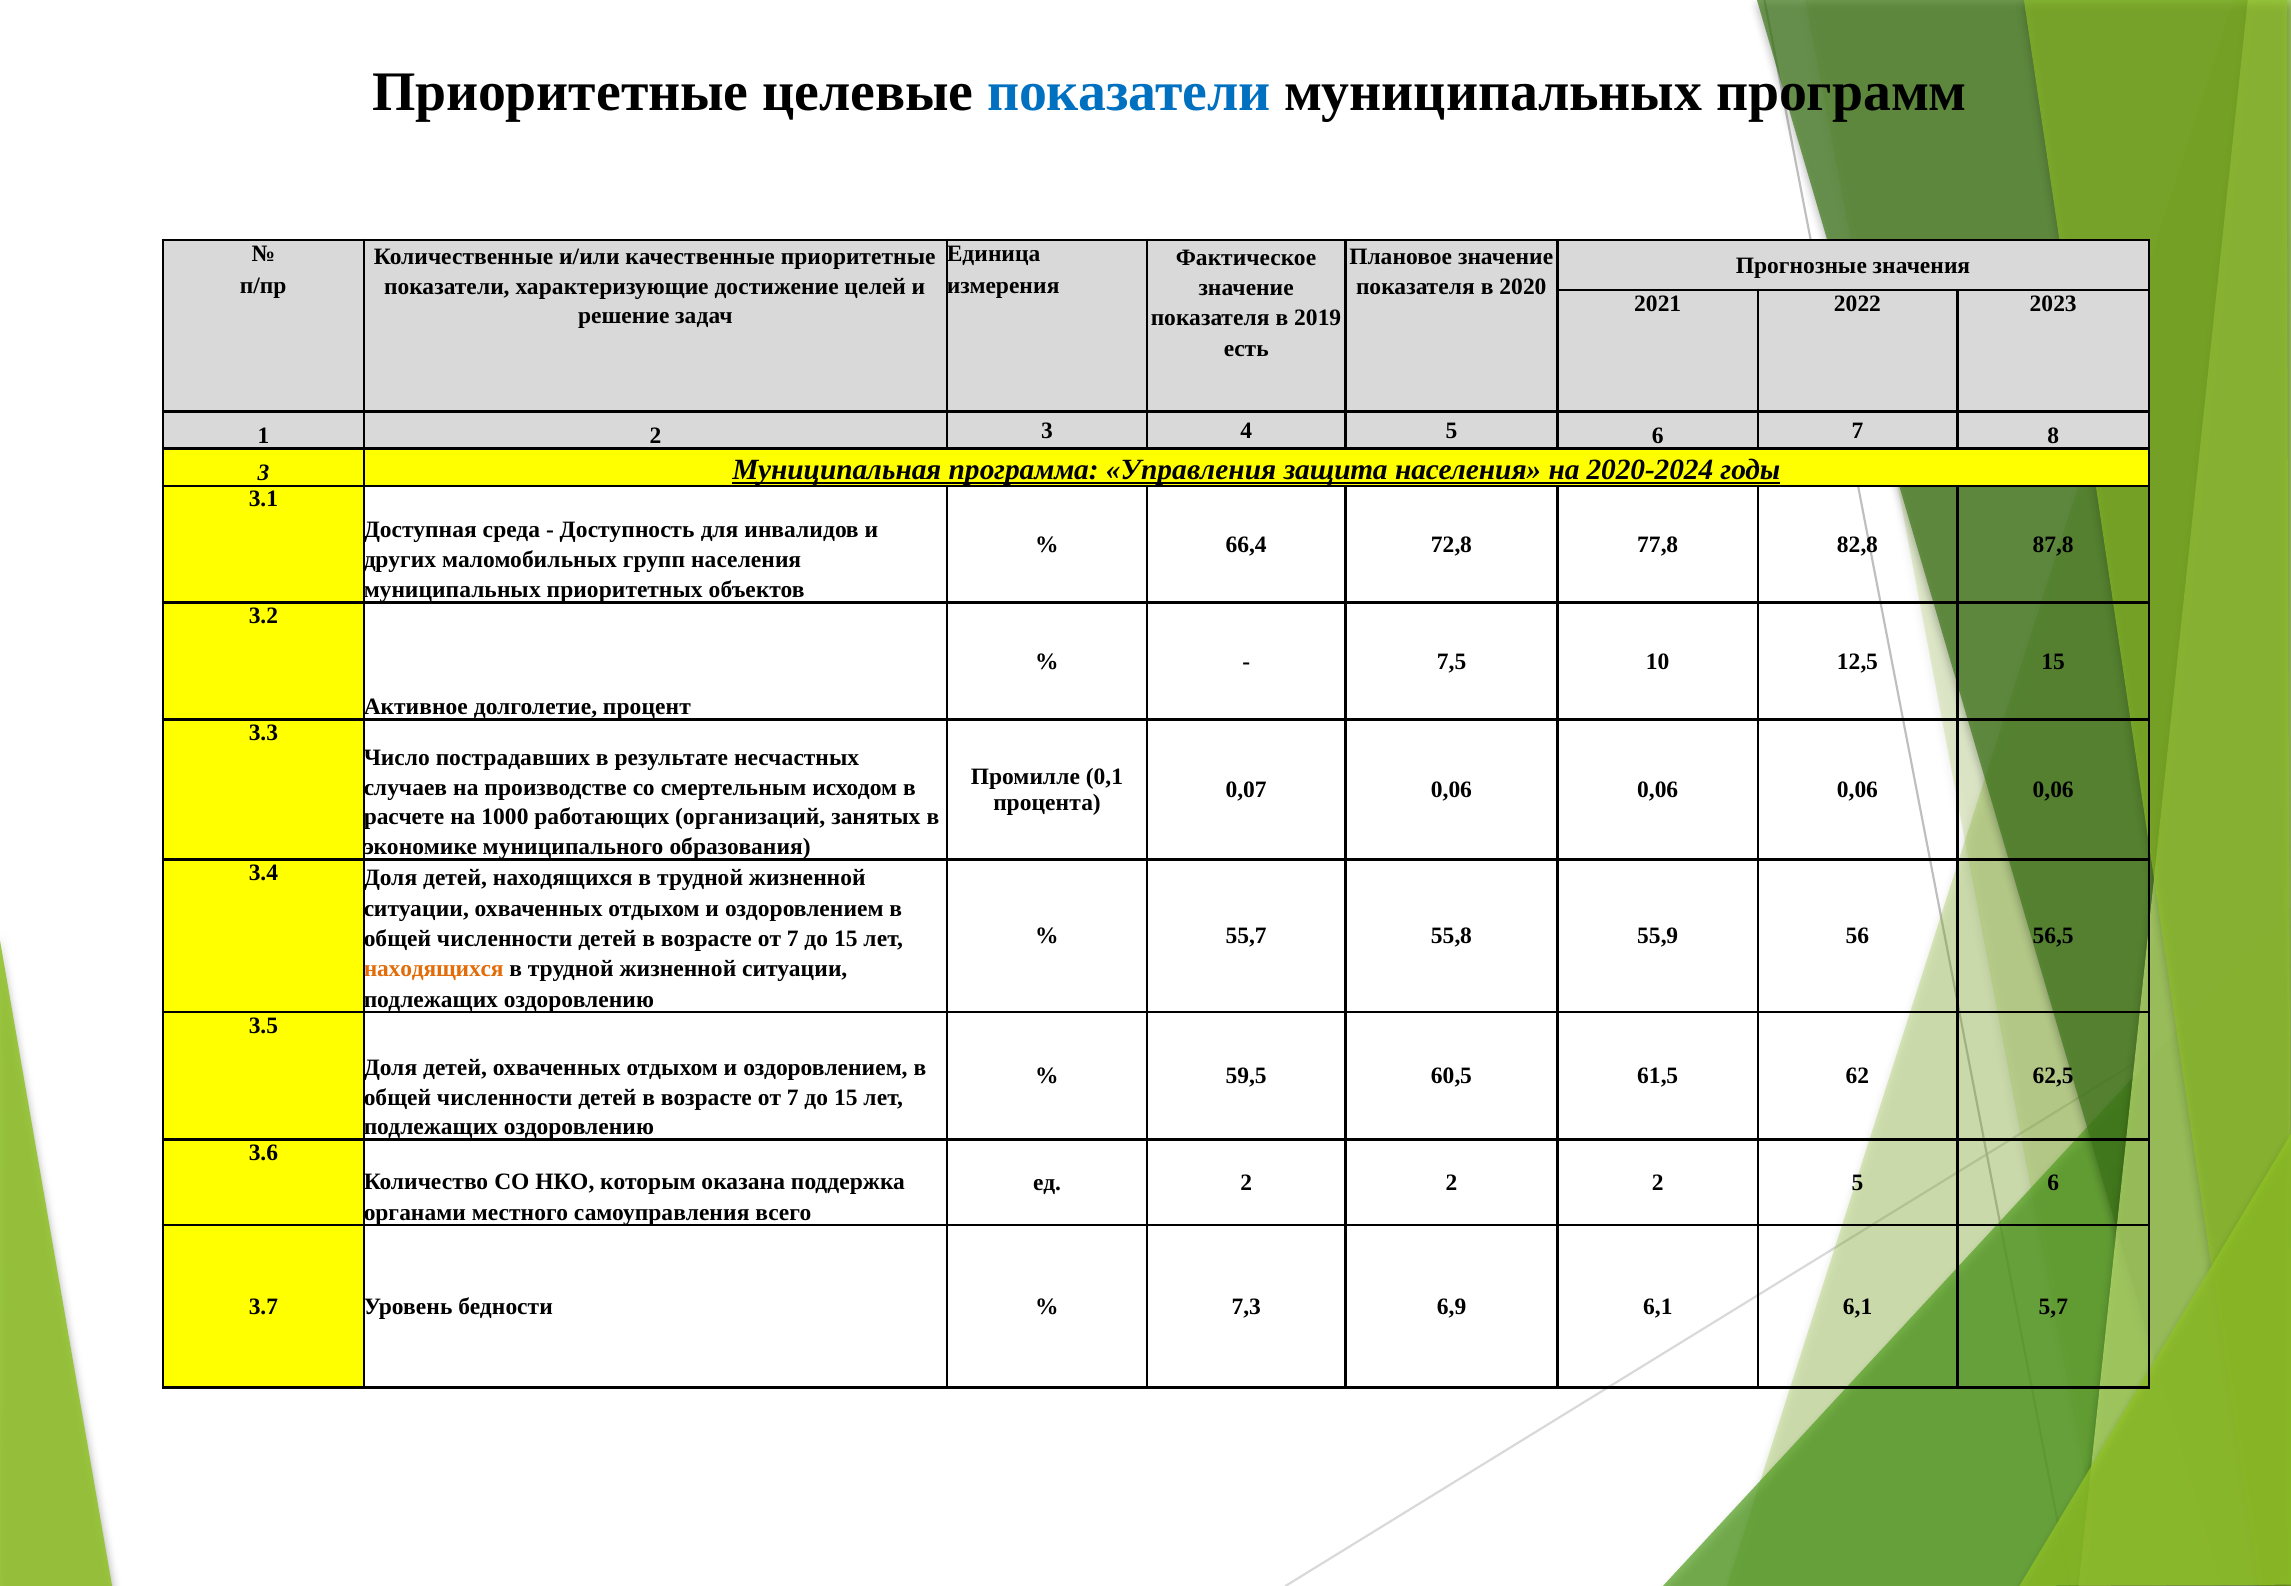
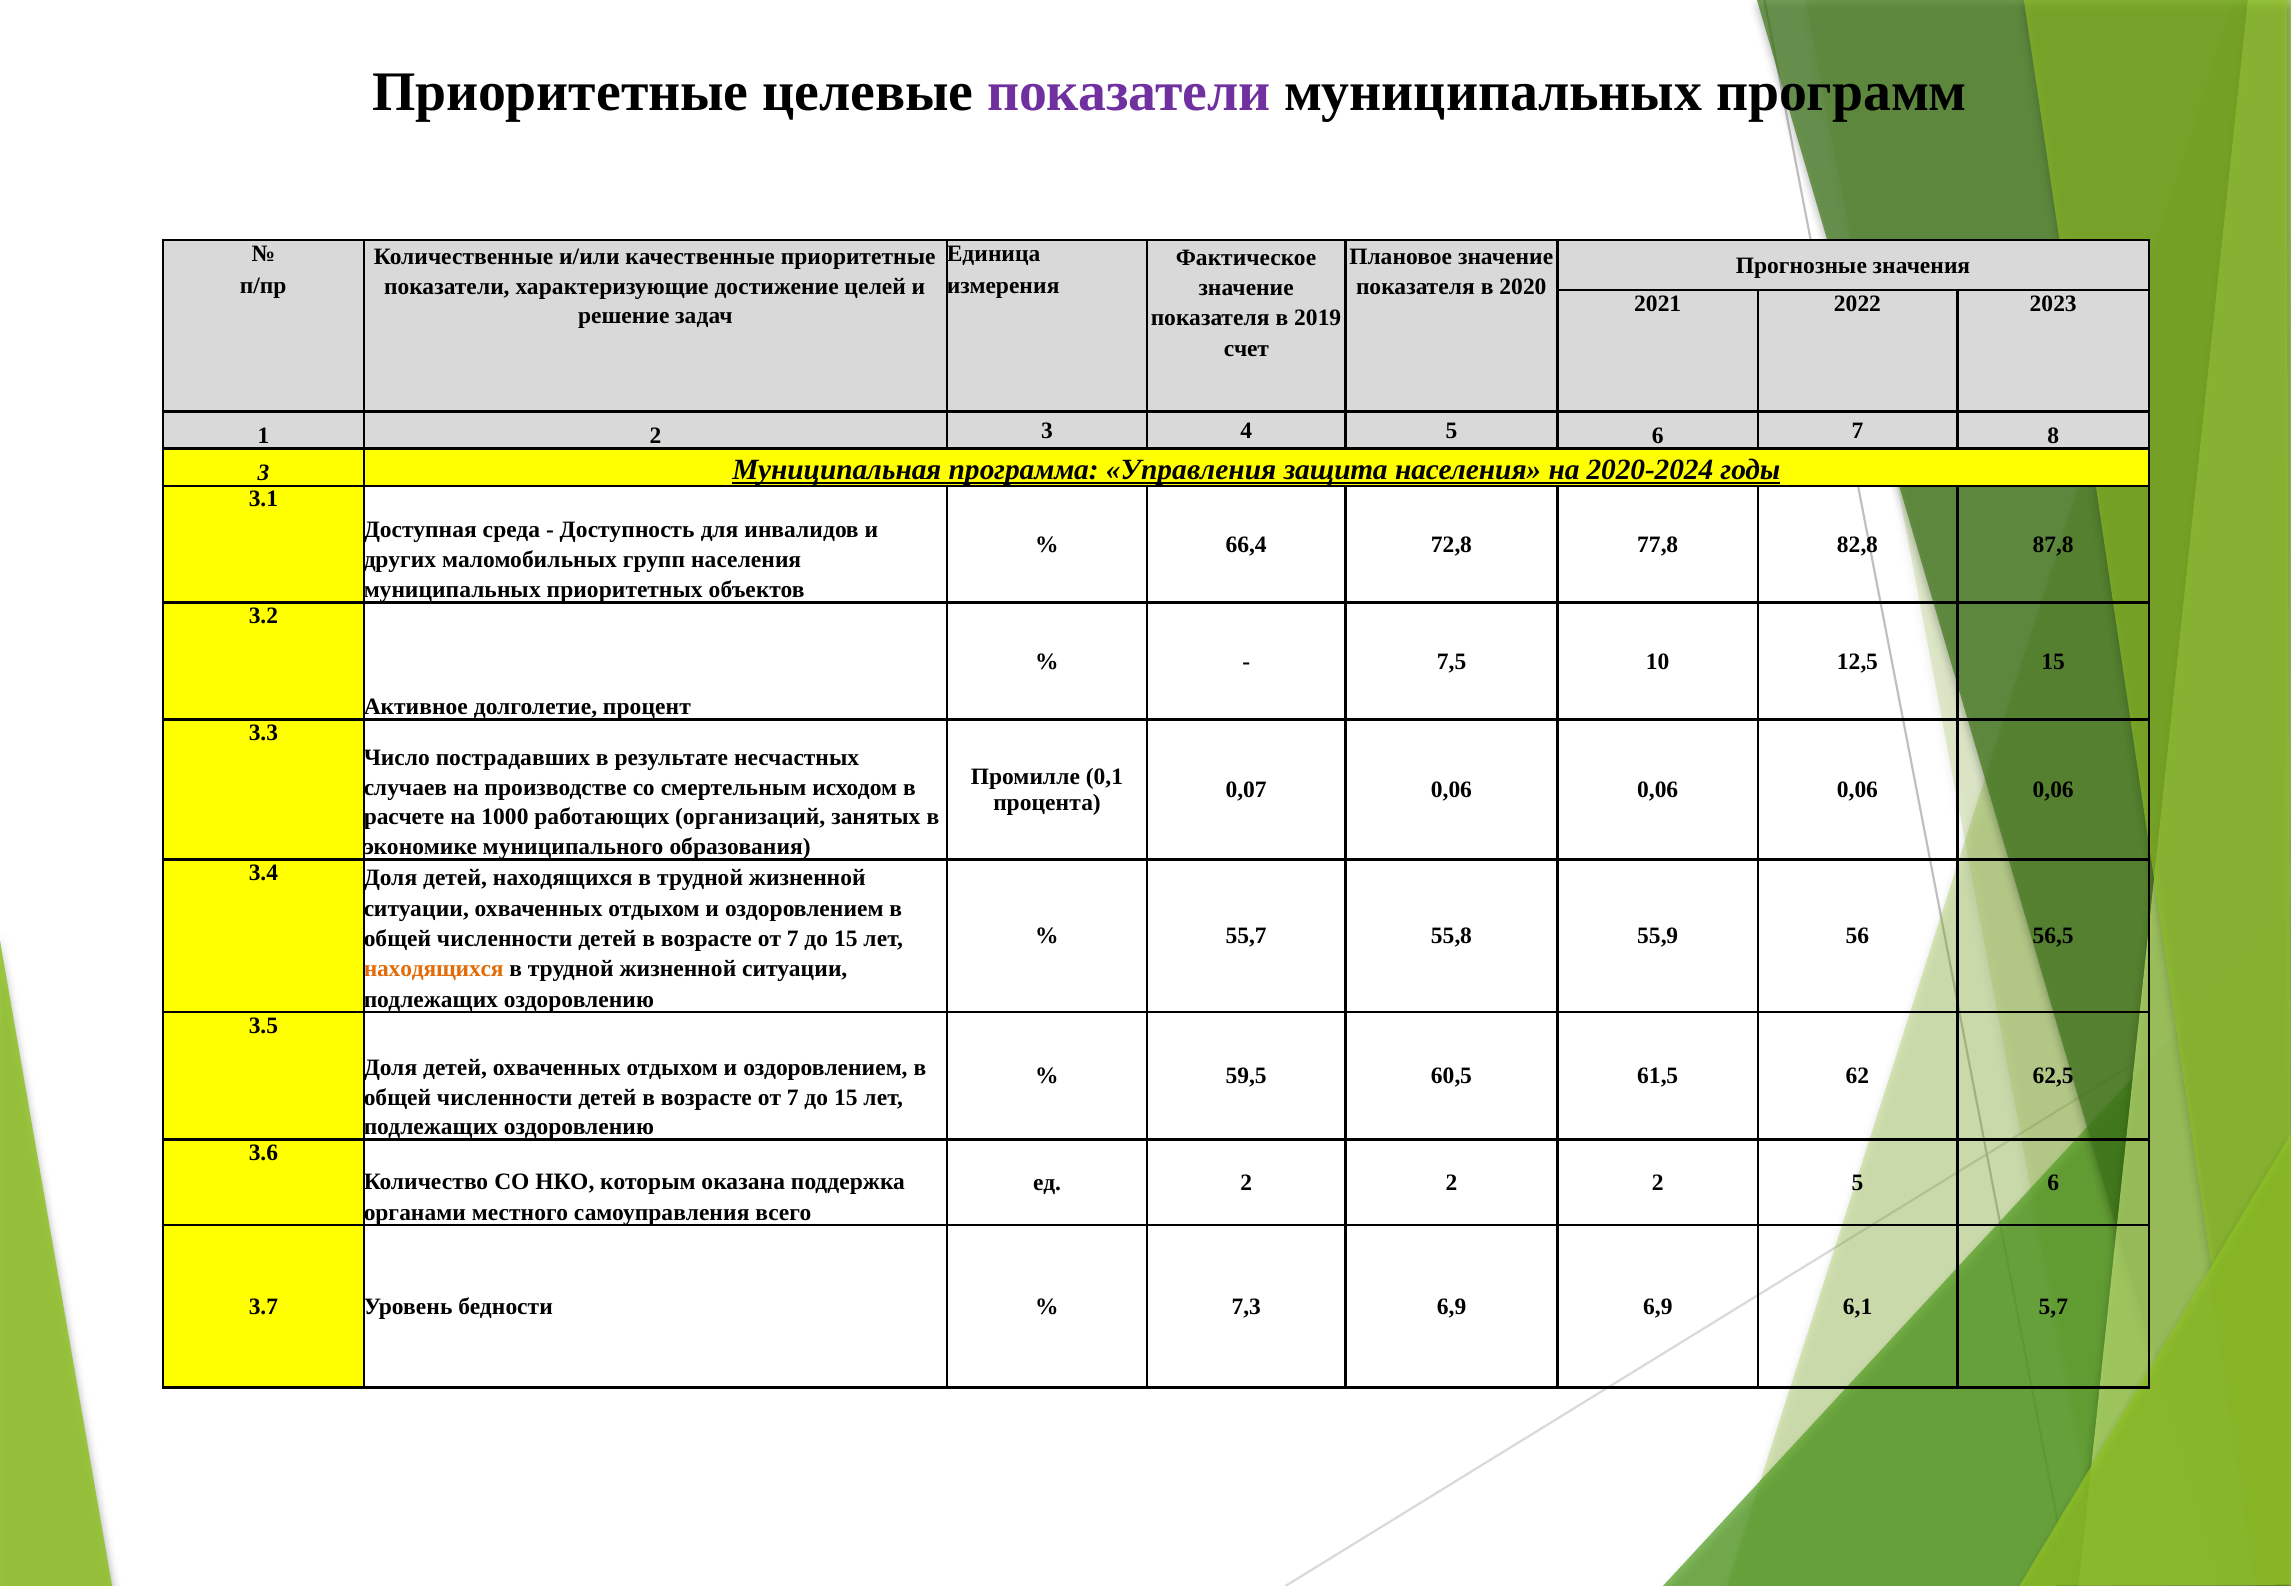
показатели at (1129, 92) colour: blue -> purple
есть: есть -> счет
6,9 6,1: 6,1 -> 6,9
